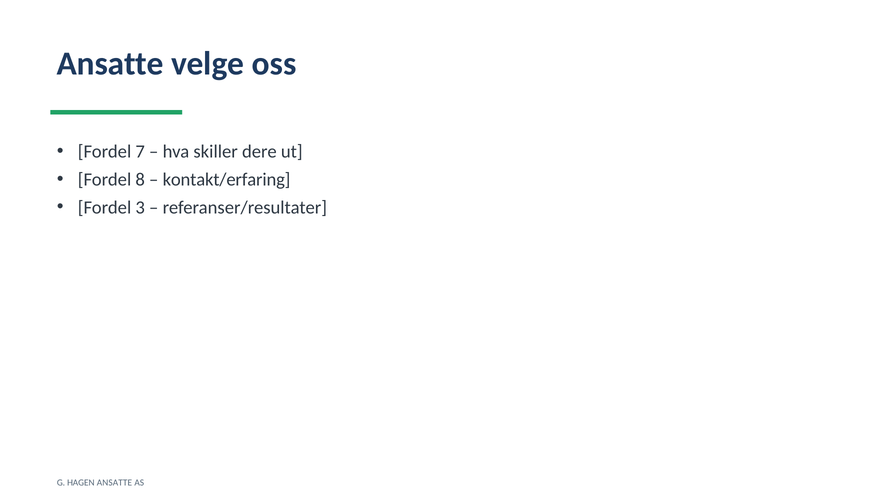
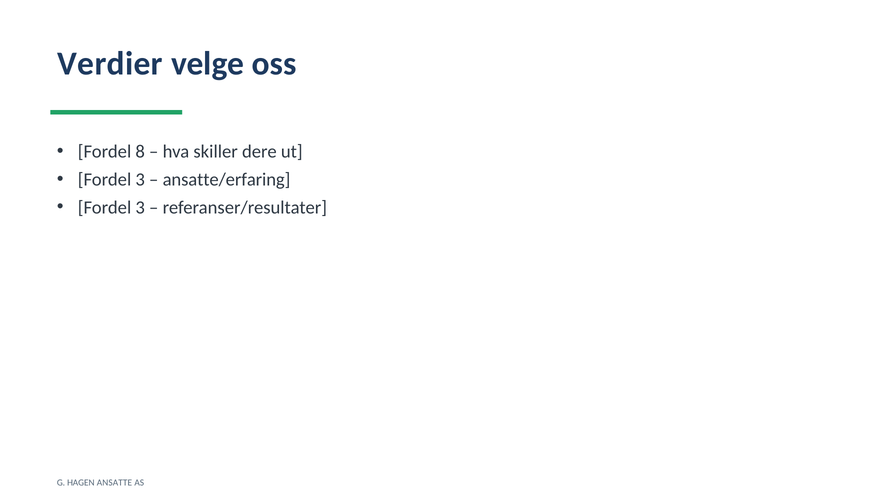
Ansatte at (110, 64): Ansatte -> Verdier
7: 7 -> 8
8 at (140, 179): 8 -> 3
kontakt/erfaring: kontakt/erfaring -> ansatte/erfaring
